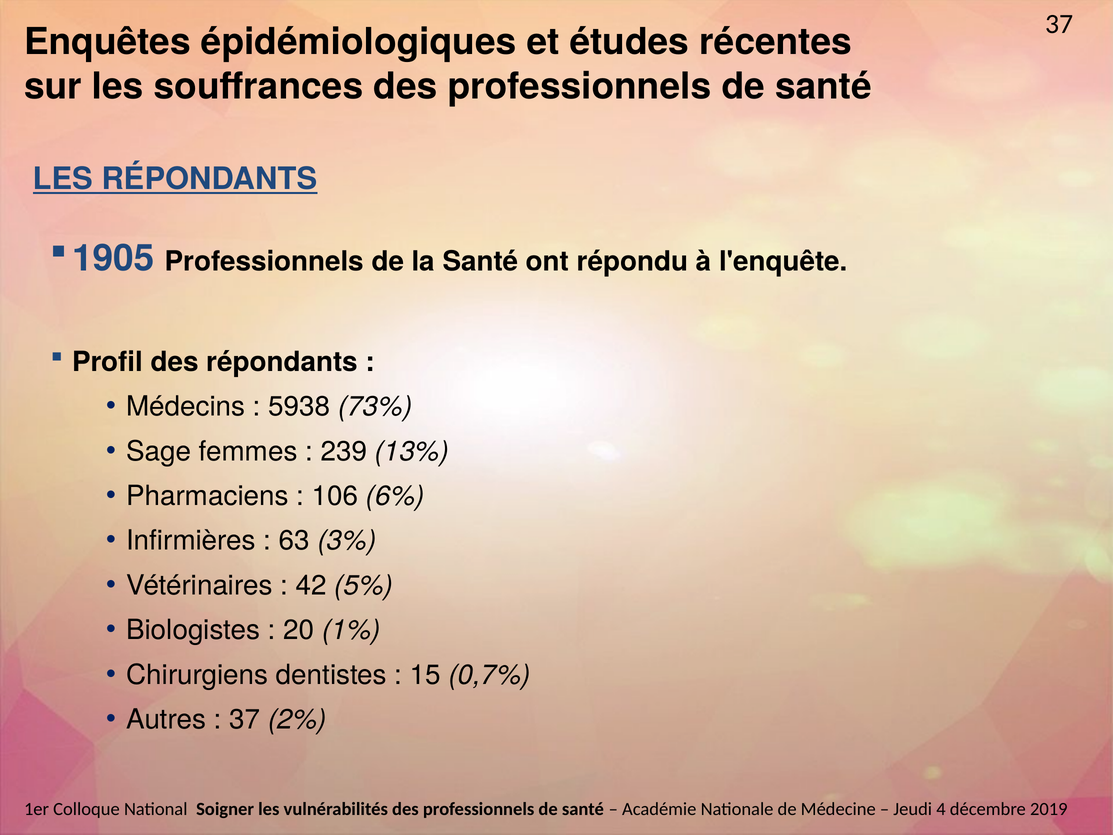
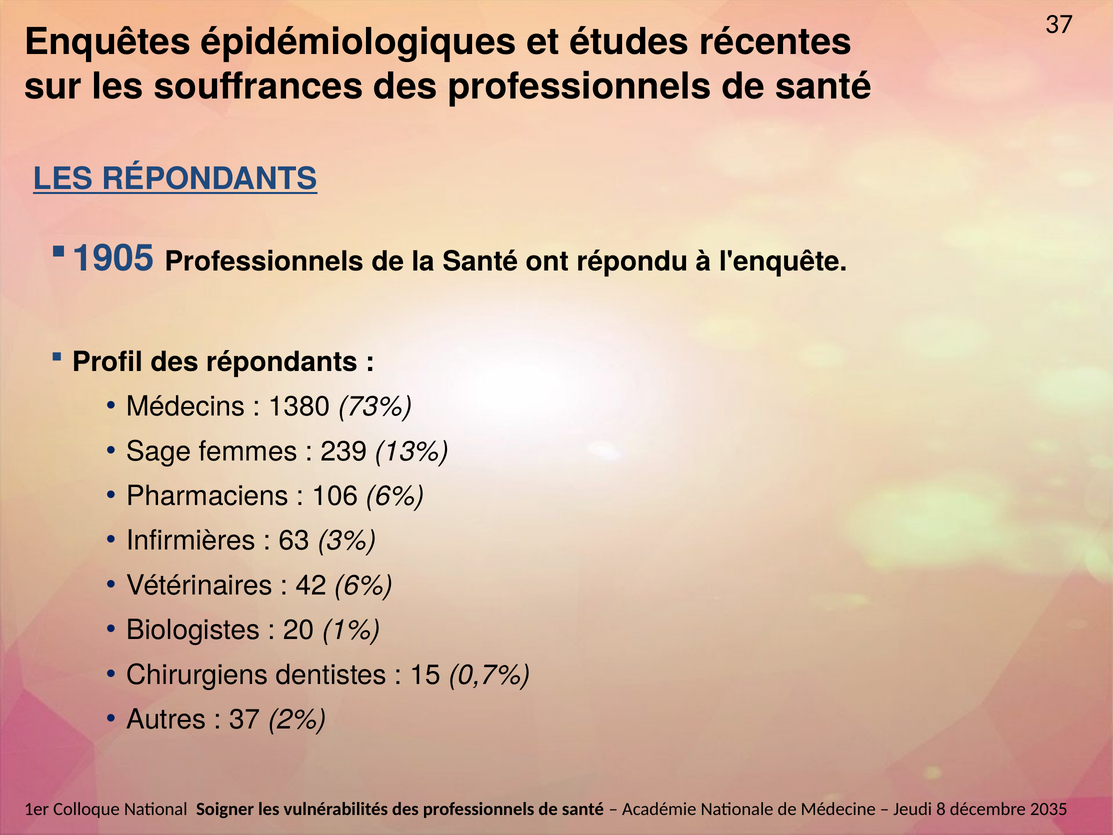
5938: 5938 -> 1380
42 5%: 5% -> 6%
4: 4 -> 8
2019: 2019 -> 2035
